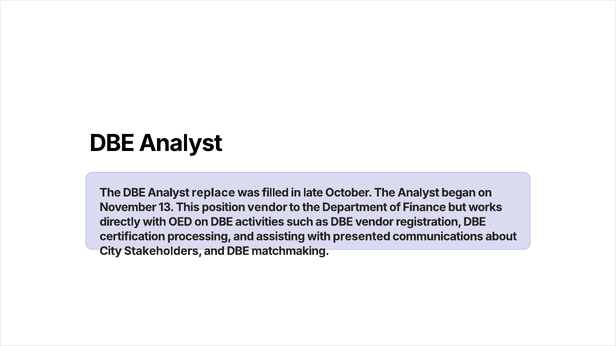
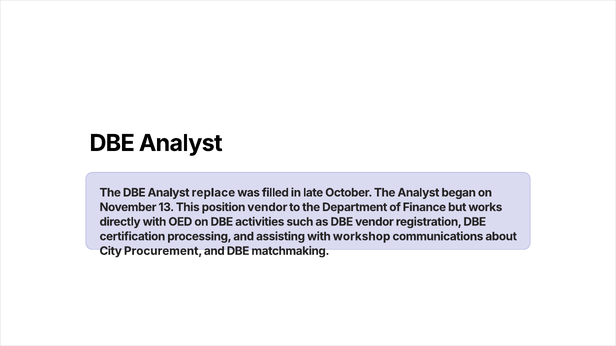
presented: presented -> workshop
Stakeholders: Stakeholders -> Procurement
